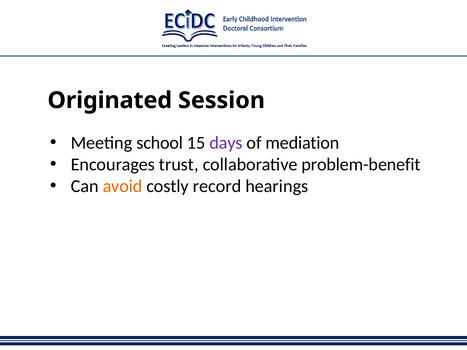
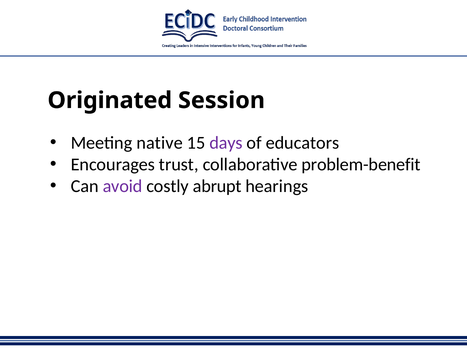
school: school -> native
mediation: mediation -> educators
avoid colour: orange -> purple
record: record -> abrupt
